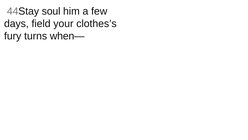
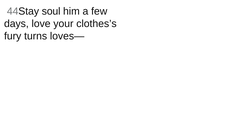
field: field -> love
when—: when— -> loves—
